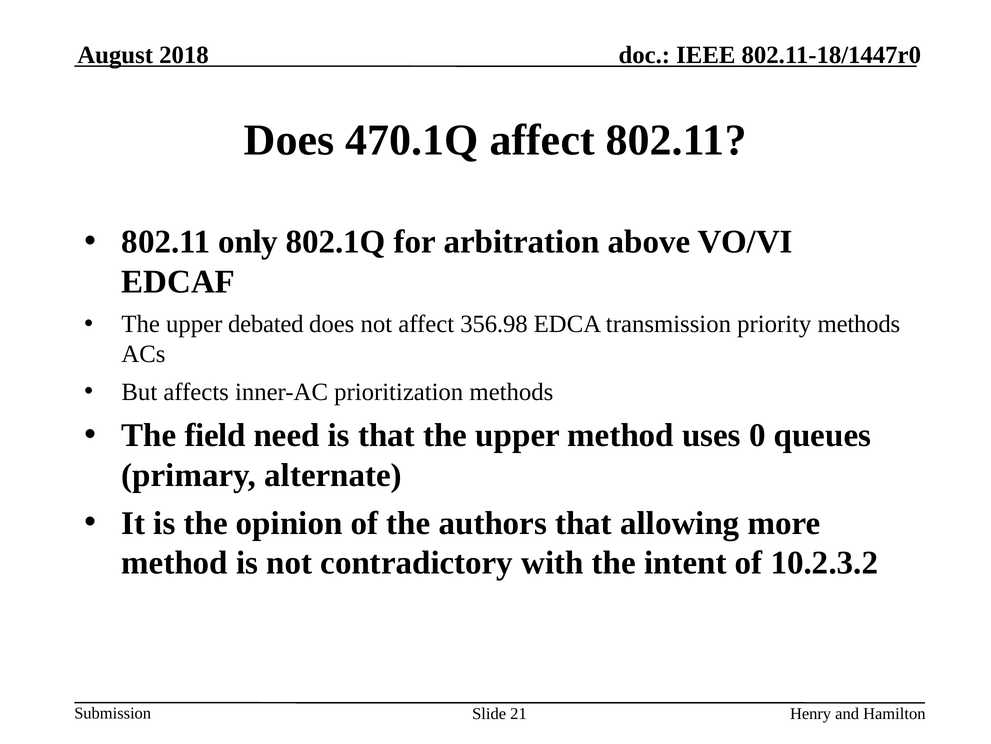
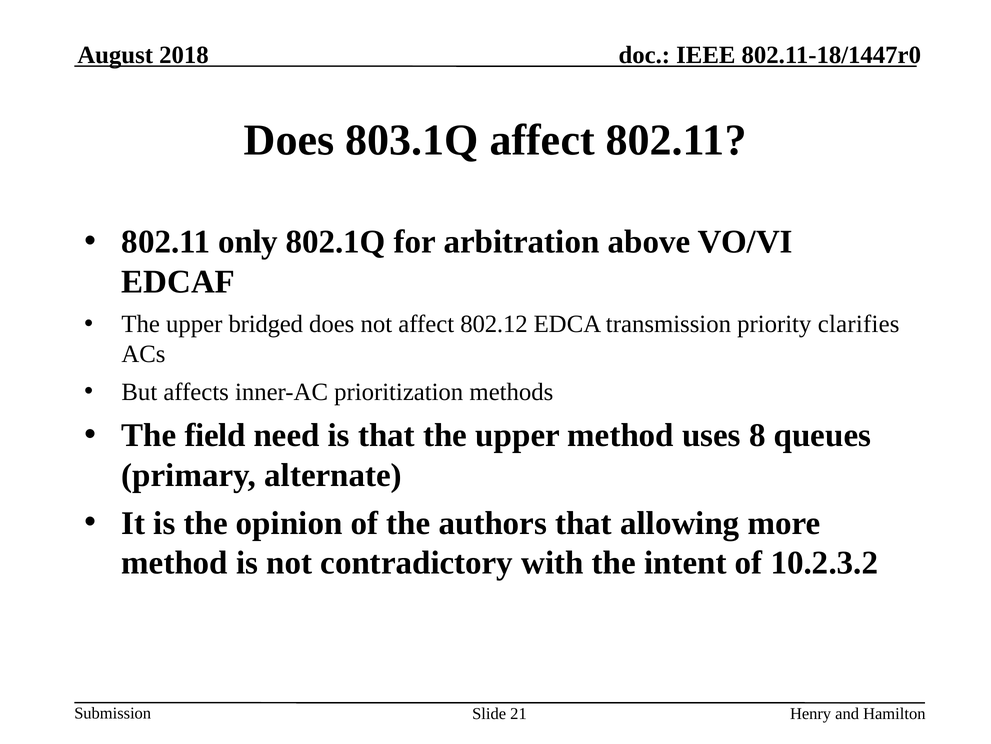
470.1Q: 470.1Q -> 803.1Q
debated: debated -> bridged
356.98: 356.98 -> 802.12
priority methods: methods -> clarifies
0: 0 -> 8
